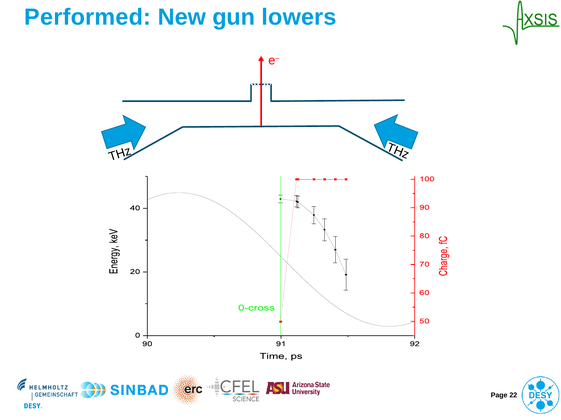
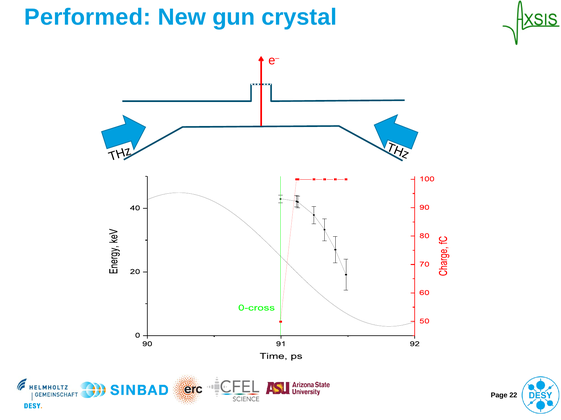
lowers: lowers -> crystal
